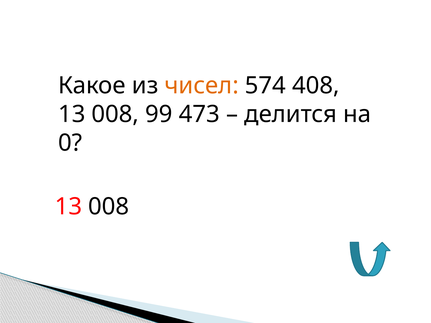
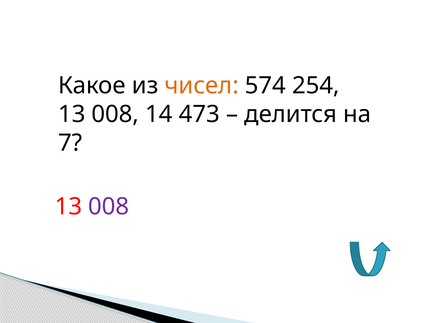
408: 408 -> 254
99: 99 -> 14
0: 0 -> 7
008 at (109, 207) colour: black -> purple
